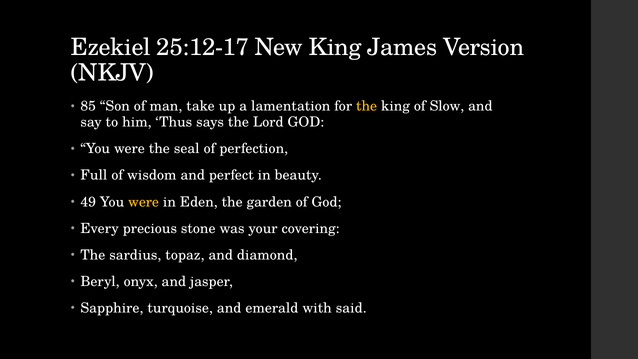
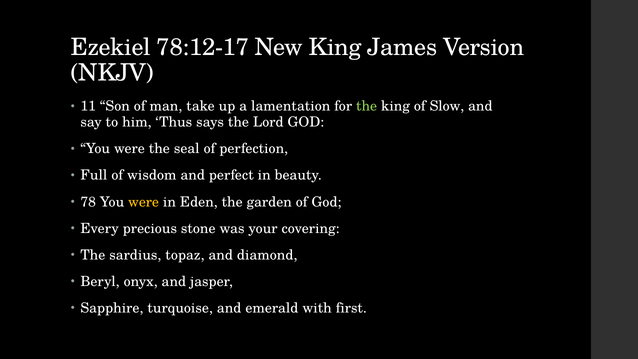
25:12-17: 25:12-17 -> 78:12-17
85: 85 -> 11
the at (367, 106) colour: yellow -> light green
49: 49 -> 78
said: said -> first
